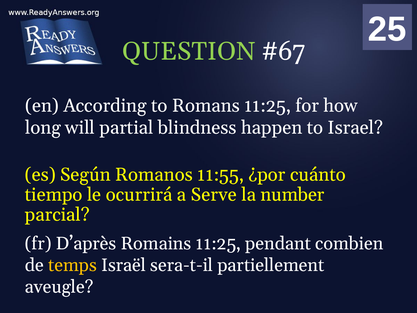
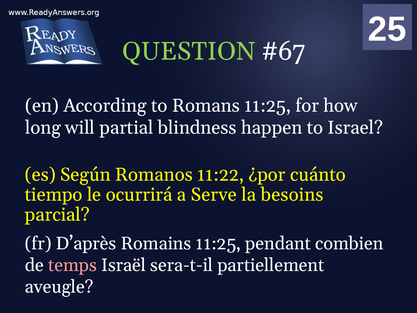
11:55: 11:55 -> 11:22
number: number -> besoins
temps colour: yellow -> pink
